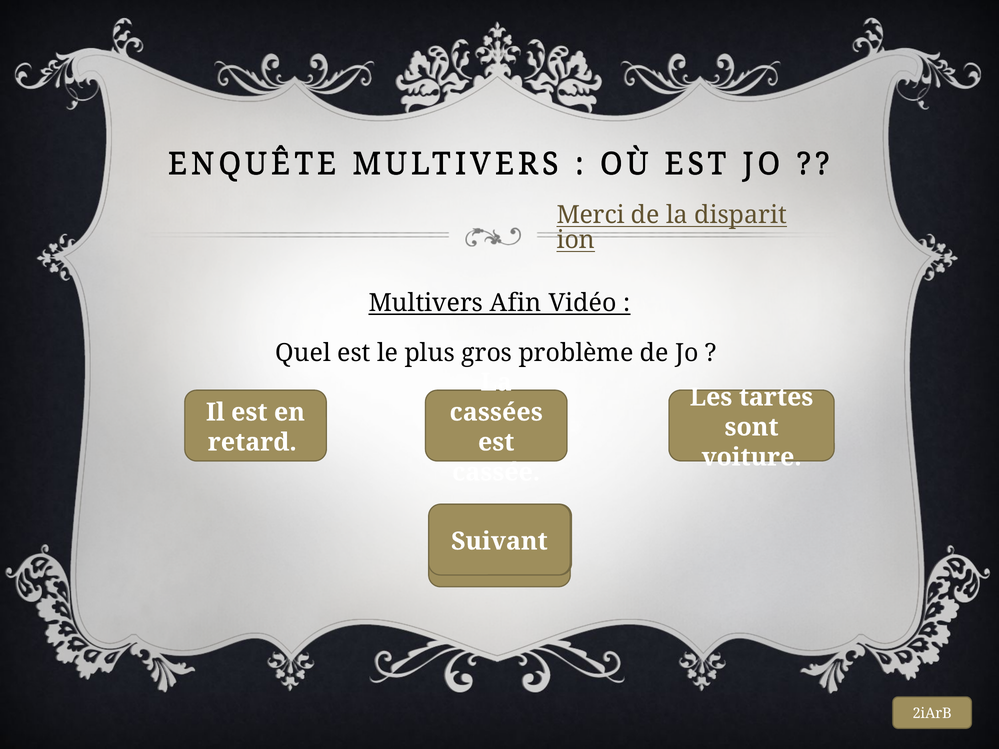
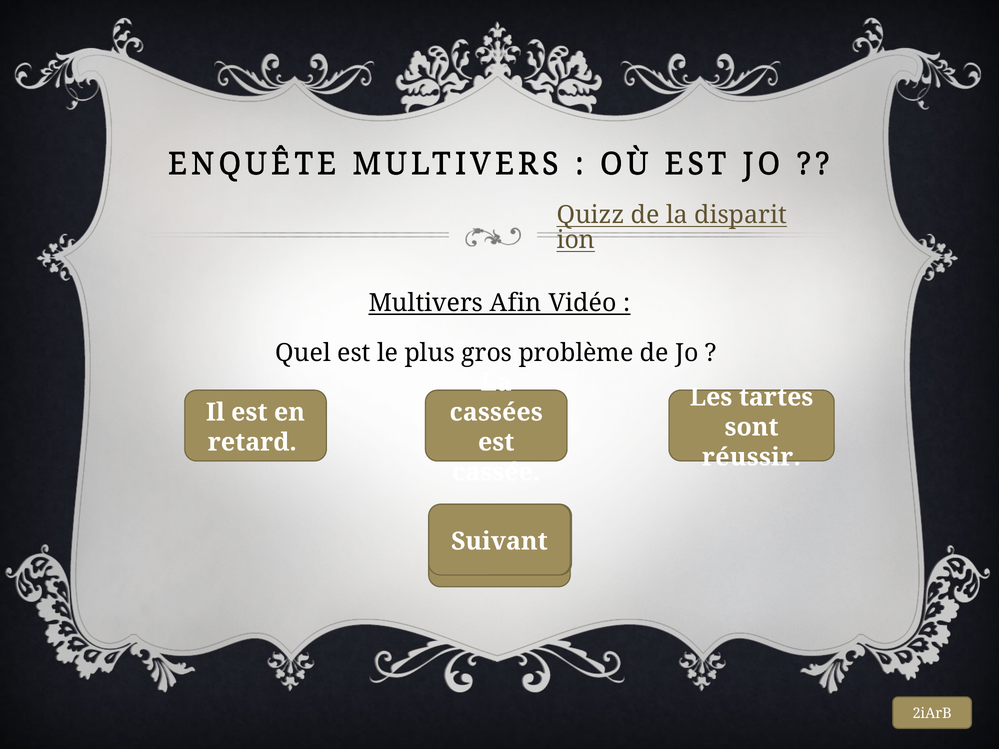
Merci: Merci -> Quizz
voiture: voiture -> réussir
